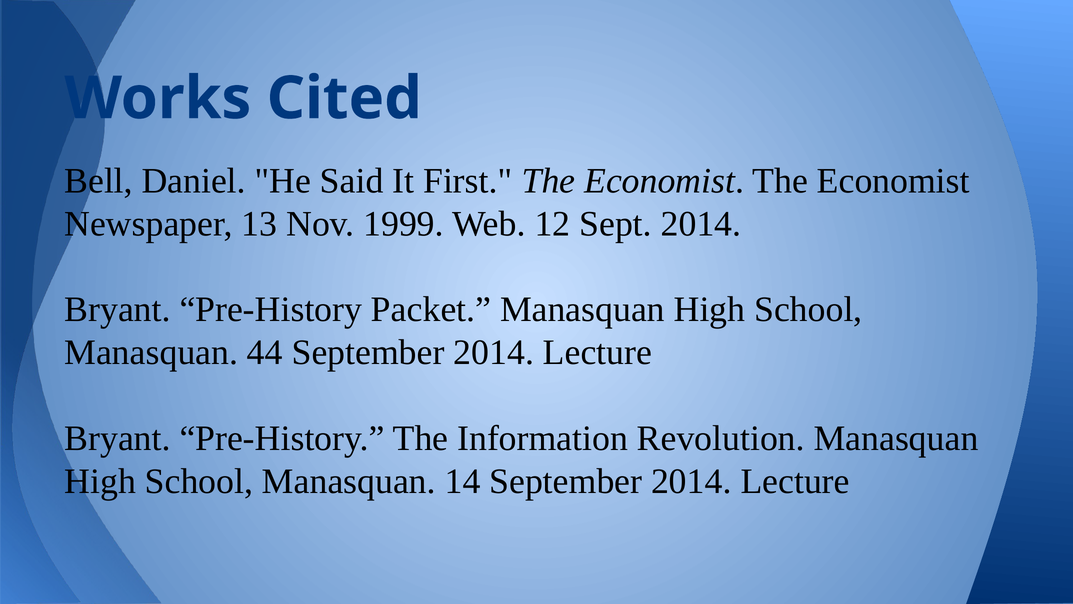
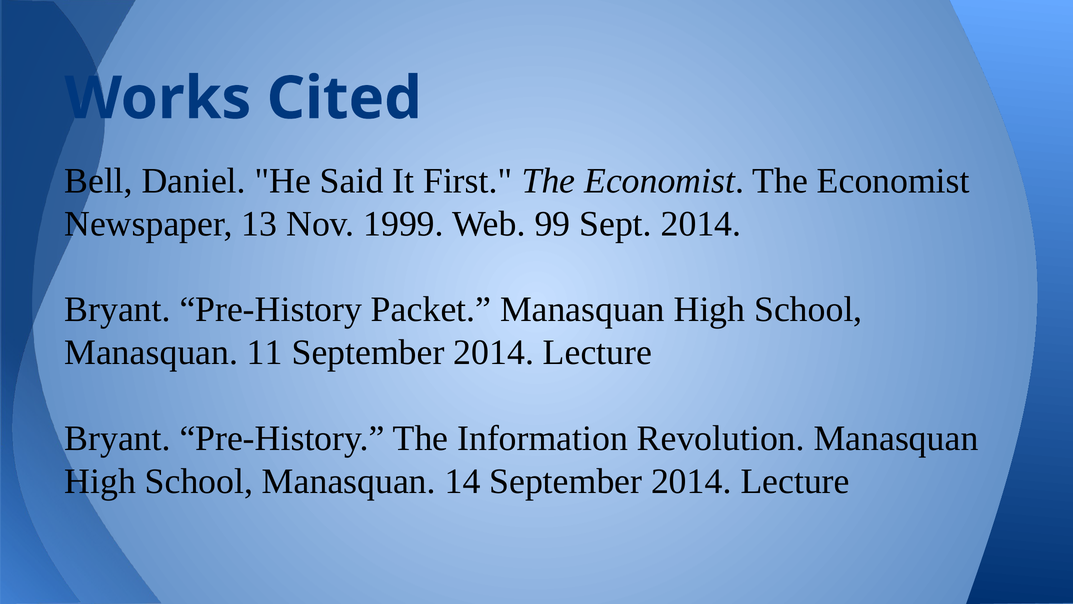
12: 12 -> 99
44: 44 -> 11
